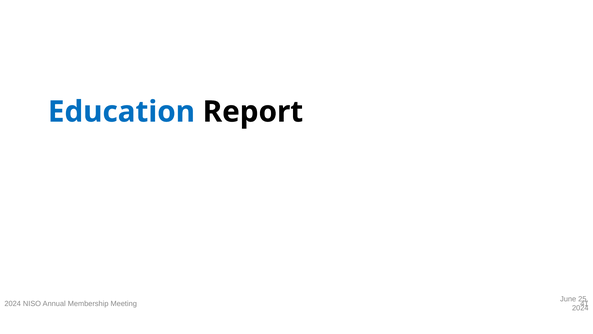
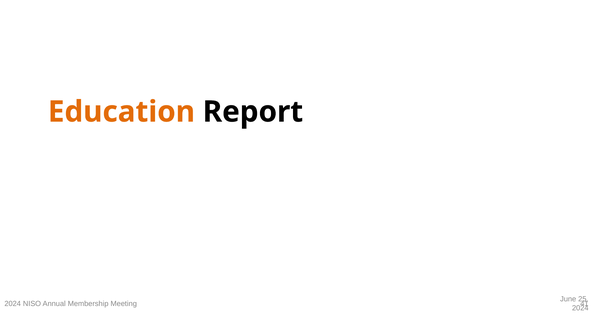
Education colour: blue -> orange
